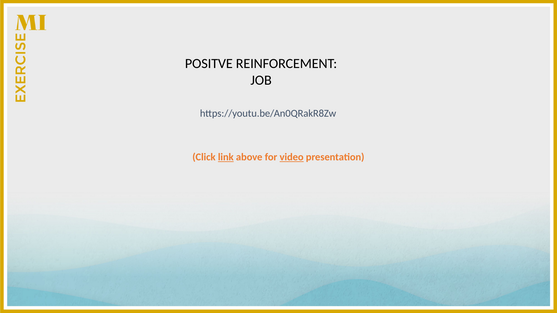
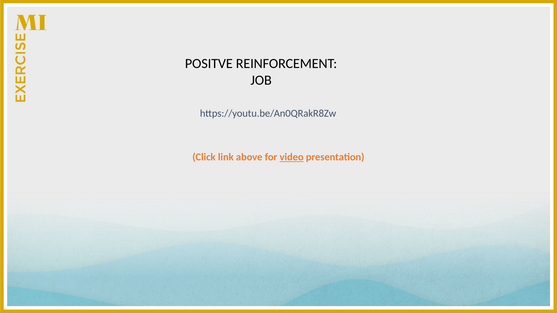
link underline: present -> none
